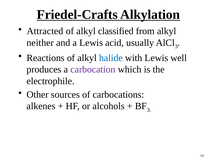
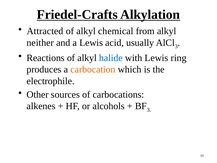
classified: classified -> chemical
well: well -> ring
carbocation colour: purple -> orange
